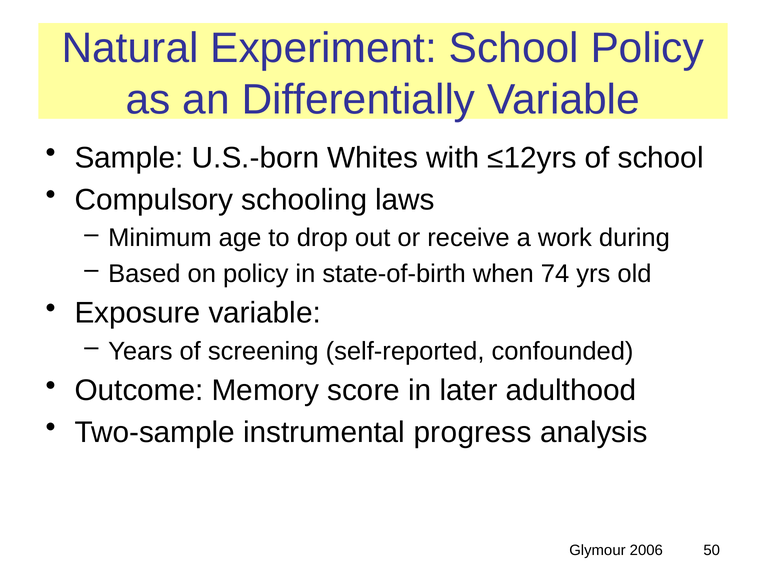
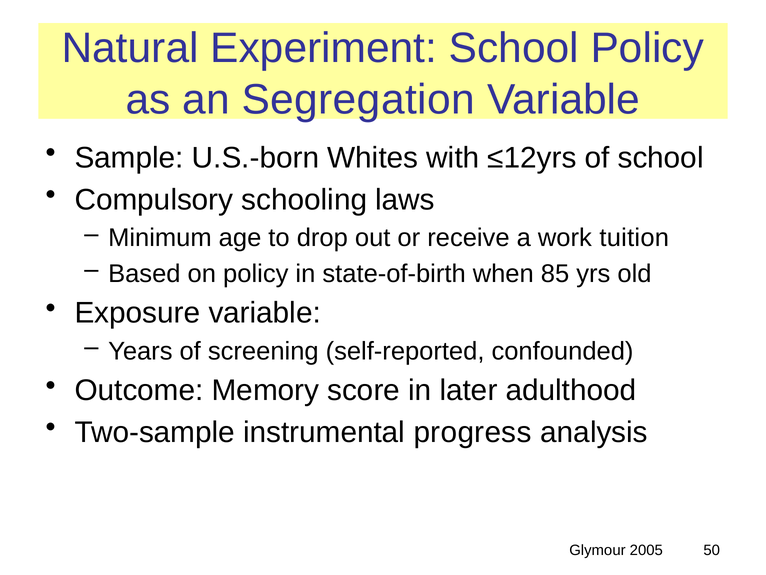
Differentially: Differentially -> Segregation
during: during -> tuition
74: 74 -> 85
2006: 2006 -> 2005
